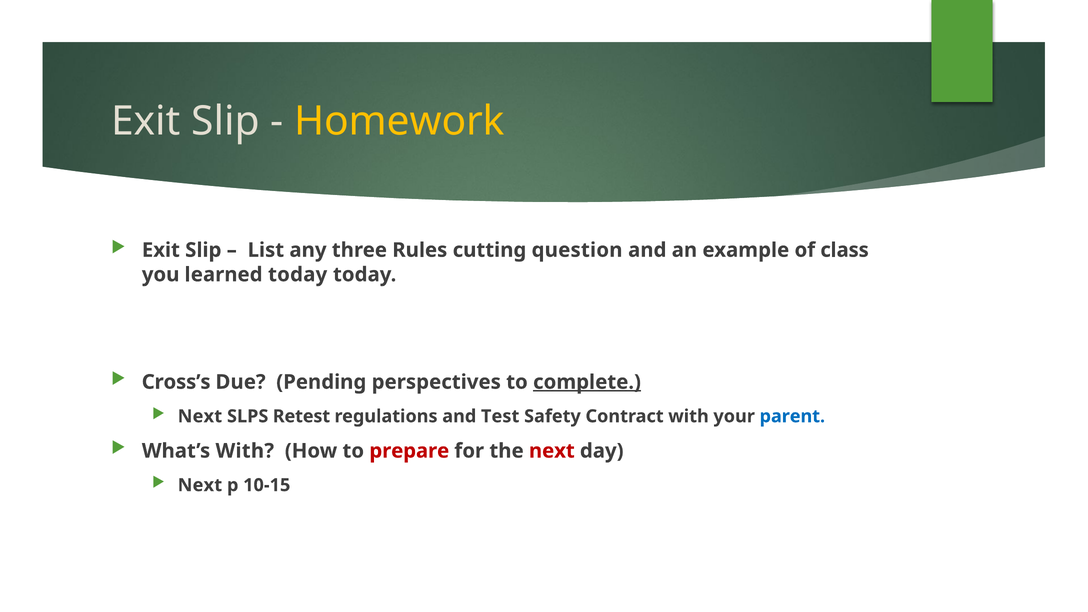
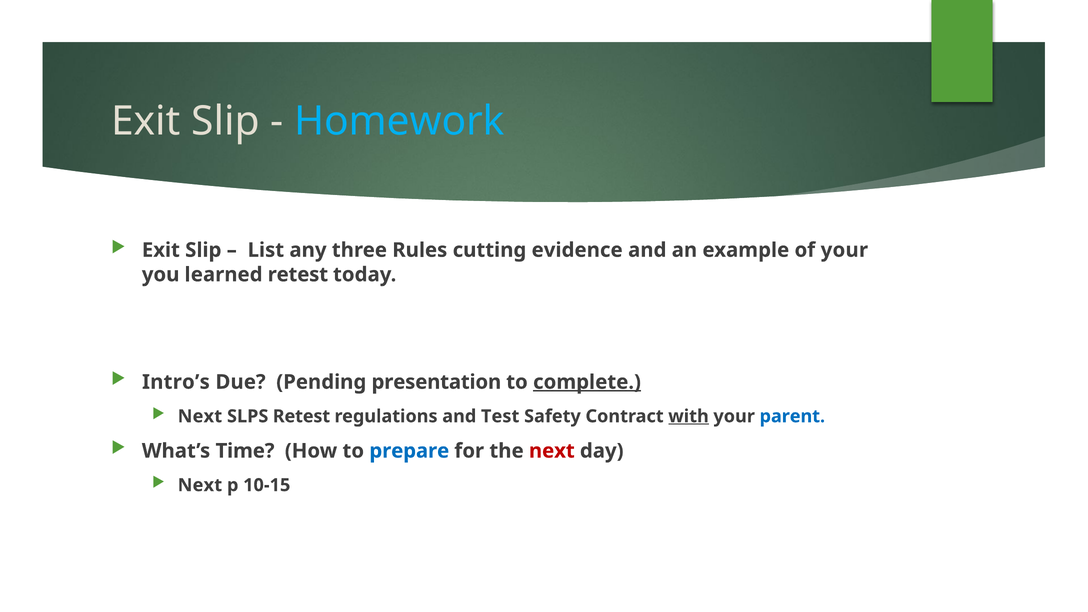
Homework colour: yellow -> light blue
question: question -> evidence
of class: class -> your
learned today: today -> retest
Cross’s: Cross’s -> Intro’s
perspectives: perspectives -> presentation
with at (689, 416) underline: none -> present
What’s With: With -> Time
prepare colour: red -> blue
